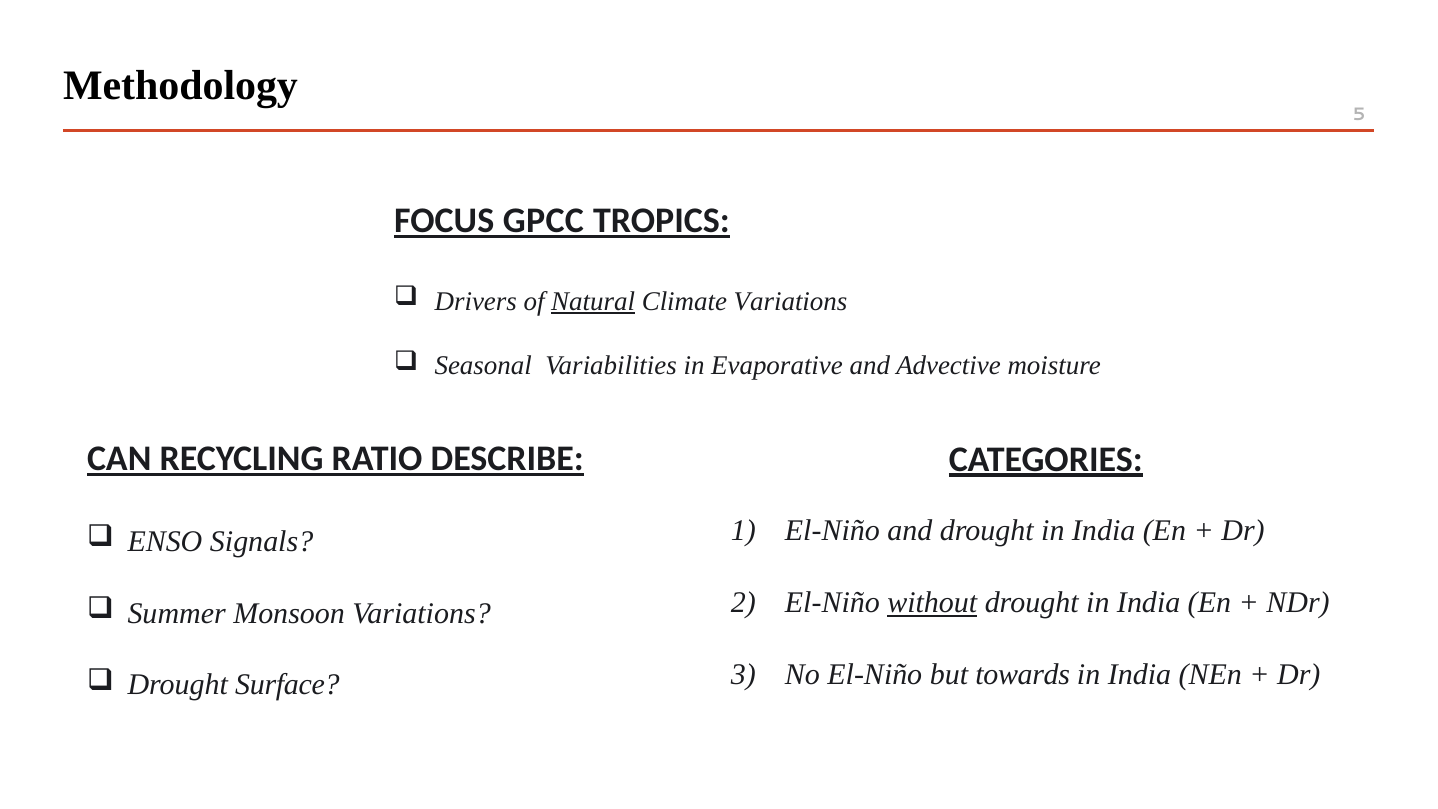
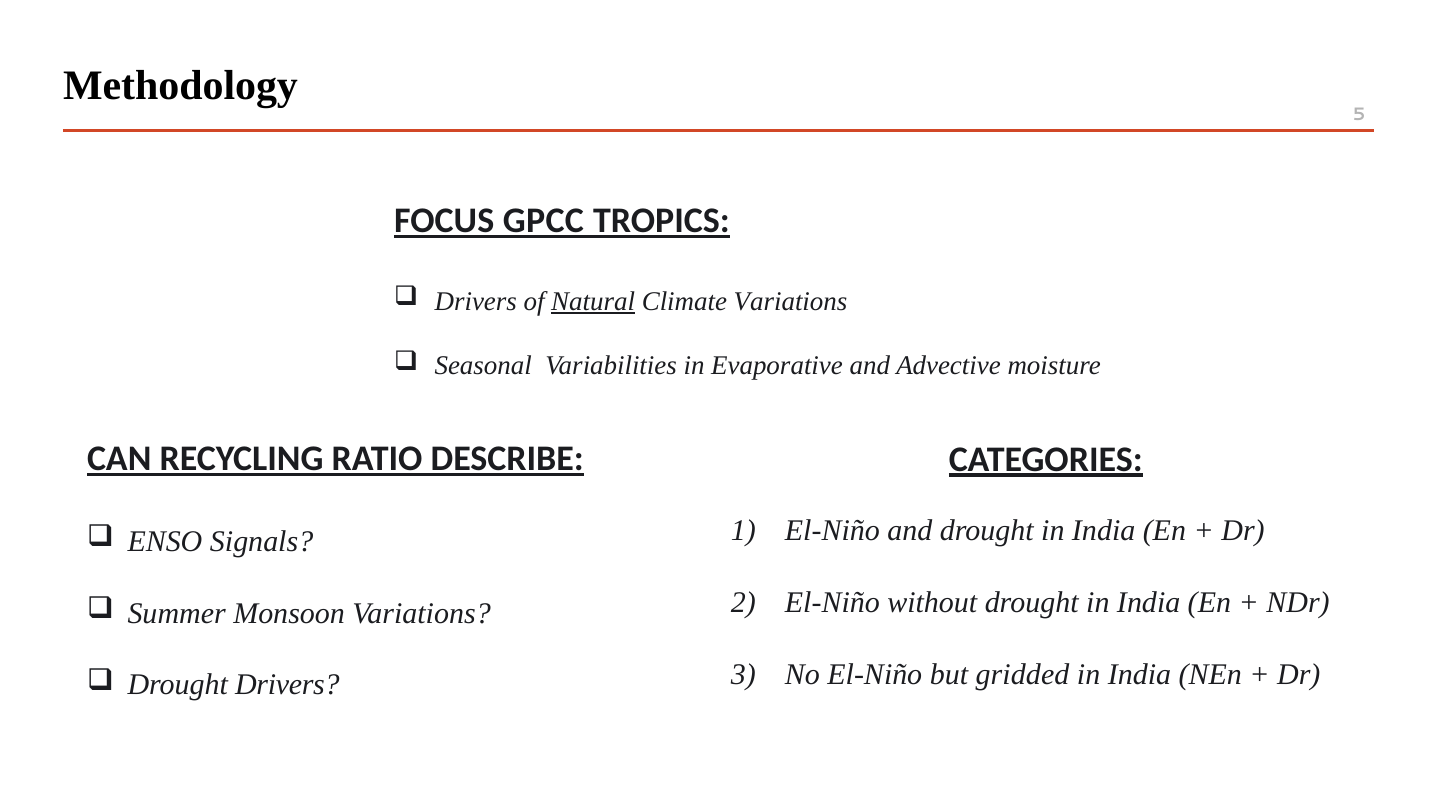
without underline: present -> none
towards: towards -> gridded
Drought Surface: Surface -> Drivers
